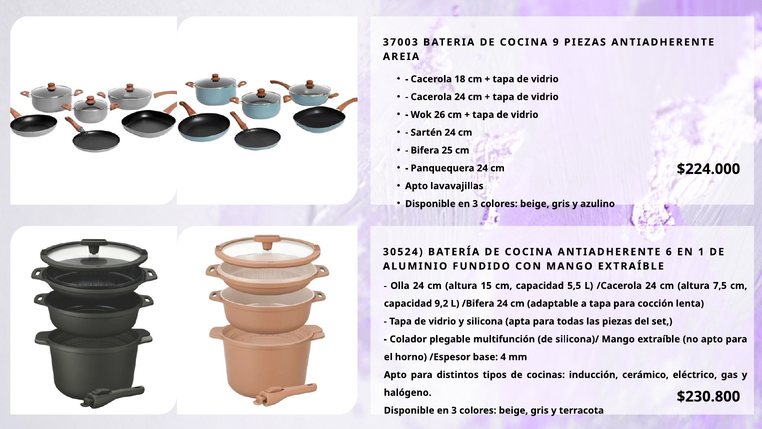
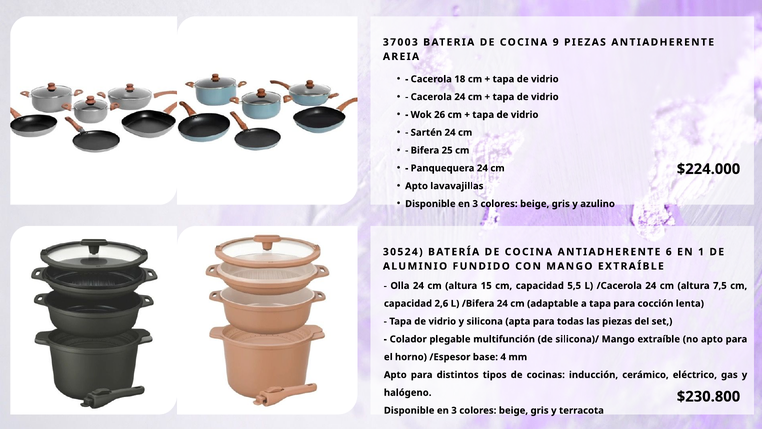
9,2: 9,2 -> 2,6
